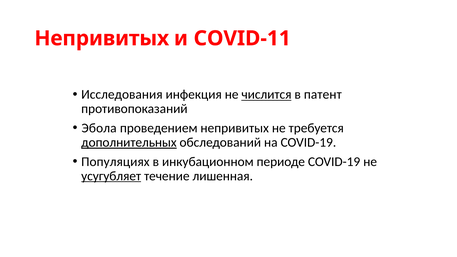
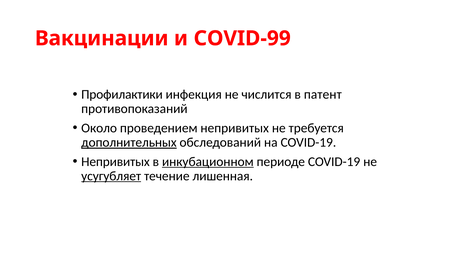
Непривитых at (102, 38): Непривитых -> Вакцинации
COVID-11: COVID-11 -> COVID-99
Исследования: Исследования -> Профилактики
числится underline: present -> none
Эбола: Эбола -> Около
Популяциях at (115, 162): Популяциях -> Непривитых
инкубационном underline: none -> present
